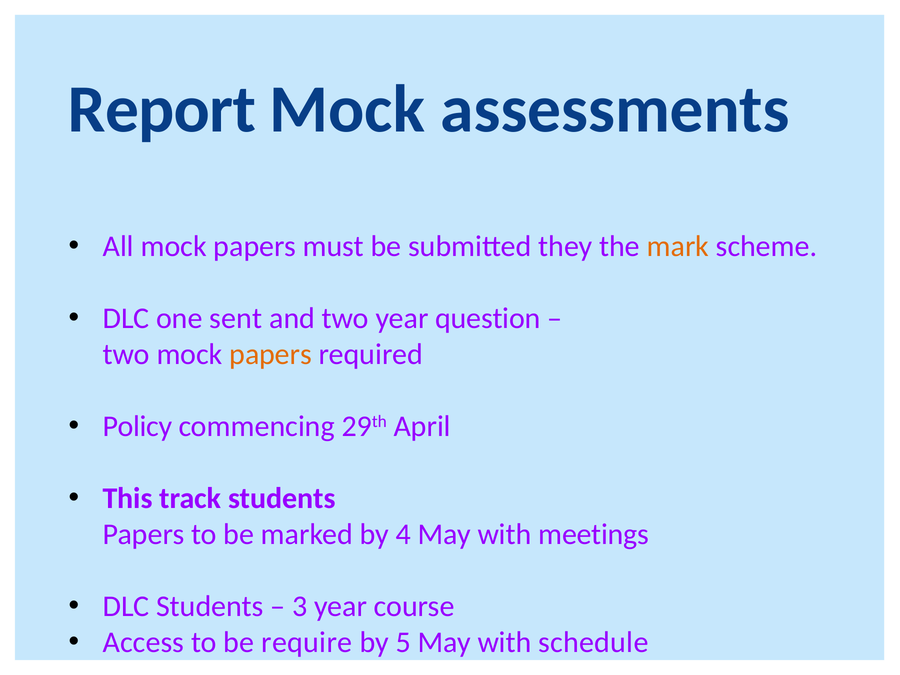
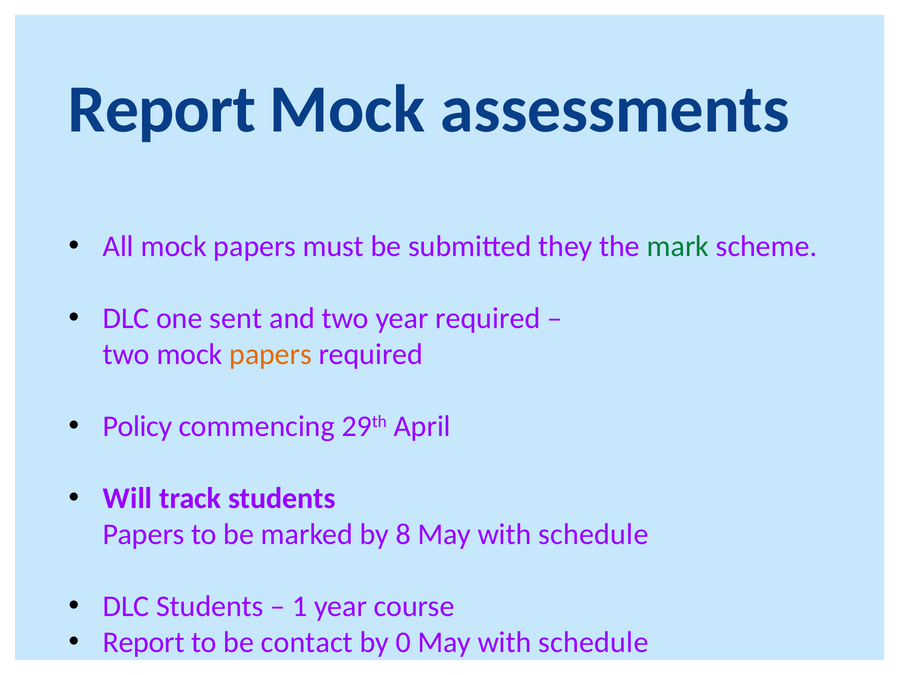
mark colour: orange -> green
year question: question -> required
This: This -> Will
4: 4 -> 8
meetings at (594, 535): meetings -> schedule
3: 3 -> 1
Access at (143, 643): Access -> Report
require: require -> contact
5: 5 -> 0
